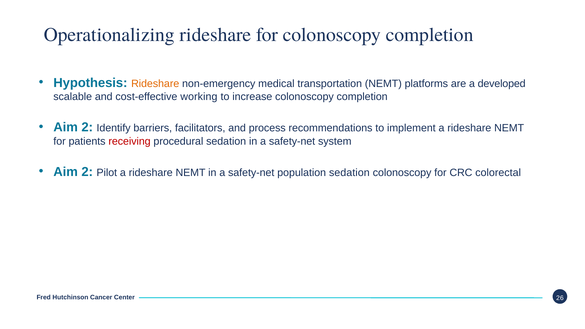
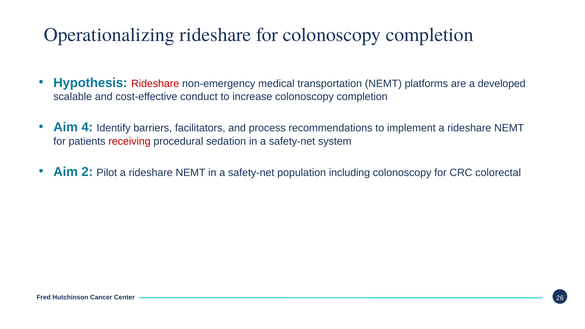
Rideshare at (155, 84) colour: orange -> red
working: working -> conduct
2 at (87, 127): 2 -> 4
population sedation: sedation -> including
